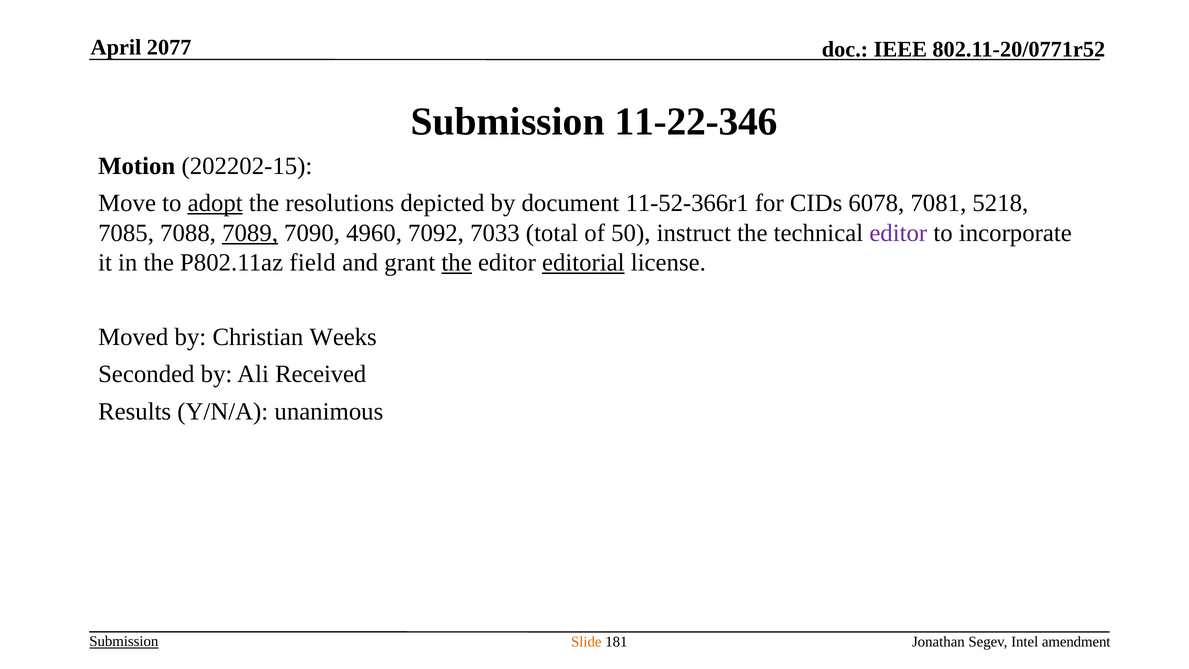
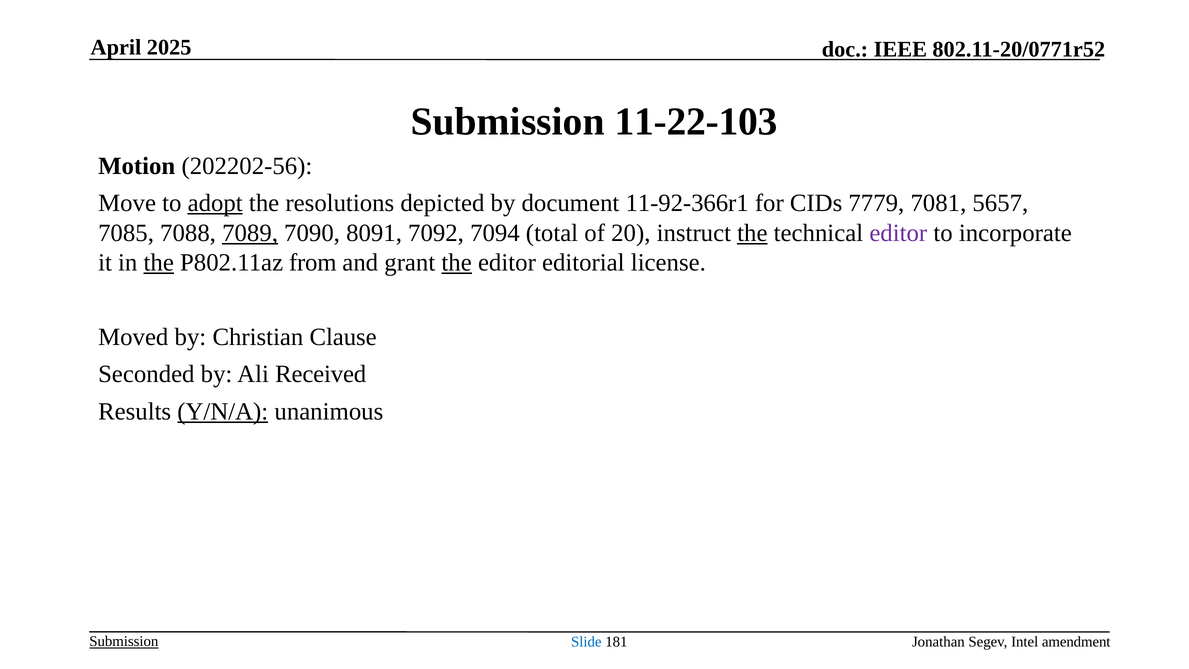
2077: 2077 -> 2025
11-22-346: 11-22-346 -> 11-22-103
202202-15: 202202-15 -> 202202-56
11-52-366r1: 11-52-366r1 -> 11-92-366r1
6078: 6078 -> 7779
5218: 5218 -> 5657
4960: 4960 -> 8091
7033: 7033 -> 7094
50: 50 -> 20
the at (752, 233) underline: none -> present
the at (159, 263) underline: none -> present
field: field -> from
editorial underline: present -> none
Weeks: Weeks -> Clause
Y/N/A underline: none -> present
Slide colour: orange -> blue
